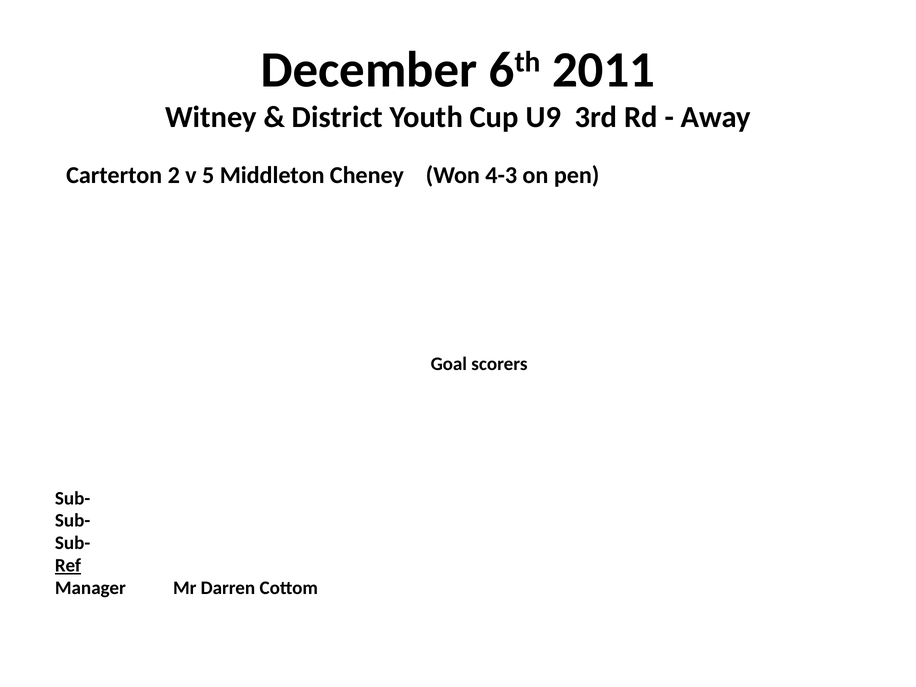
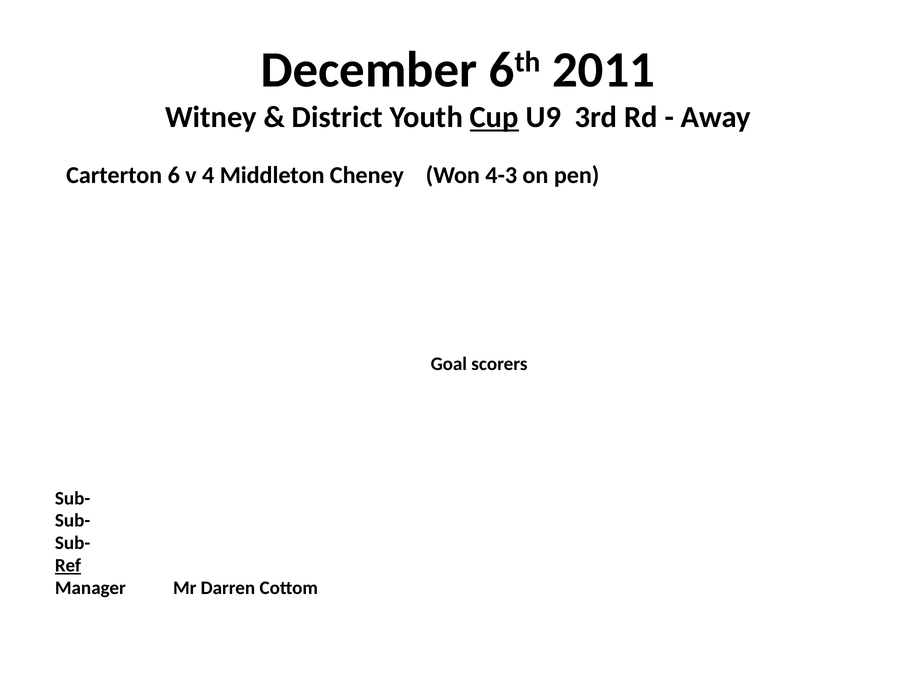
Cup underline: none -> present
2: 2 -> 6
5: 5 -> 4
